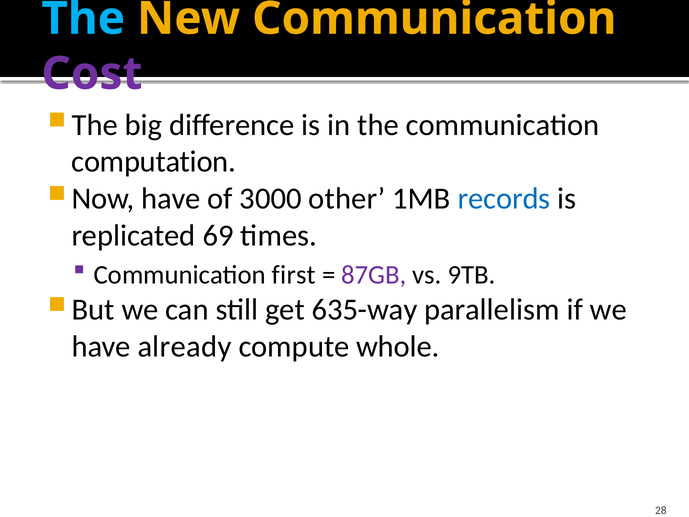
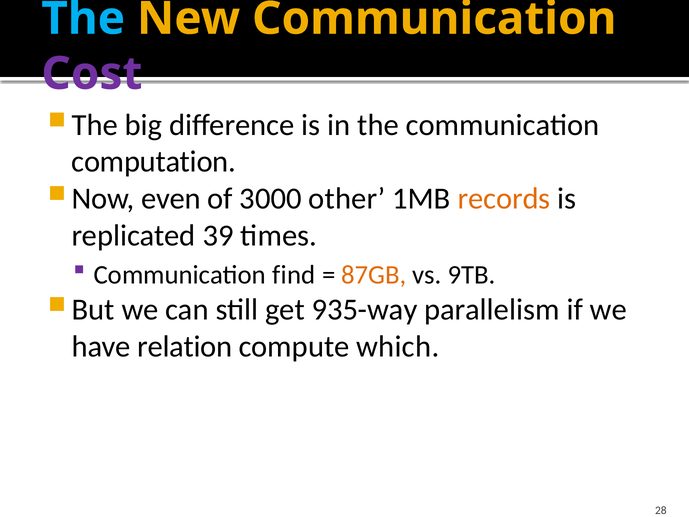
have at (171, 199): have -> even
records colour: blue -> orange
69: 69 -> 39
first: first -> find
87GB colour: purple -> orange
635-way: 635-way -> 935-way
already: already -> relation
whole: whole -> which
